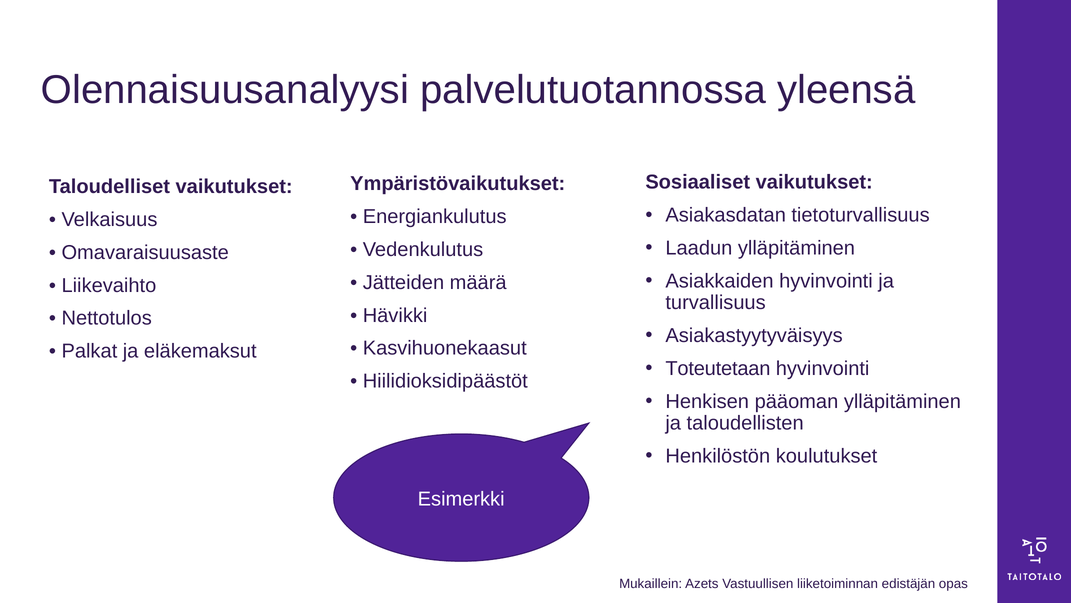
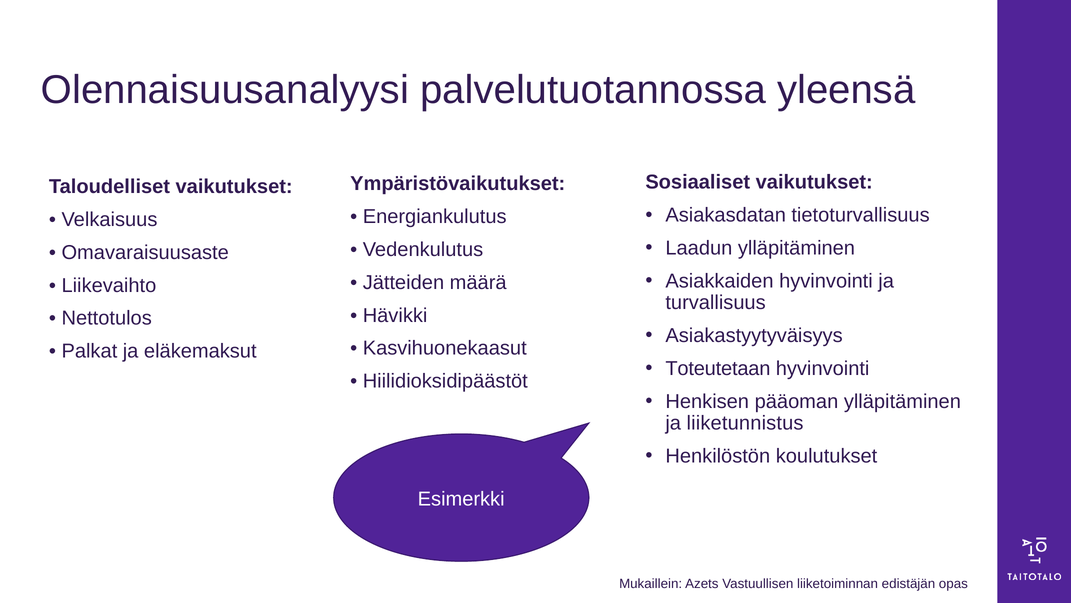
taloudellisten: taloudellisten -> liiketunnistus
